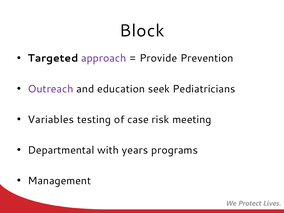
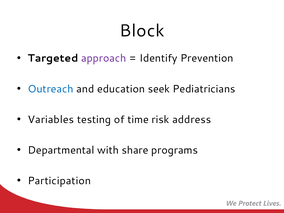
Provide: Provide -> Identify
Outreach colour: purple -> blue
case: case -> time
meeting: meeting -> address
years: years -> share
Management: Management -> Participation
